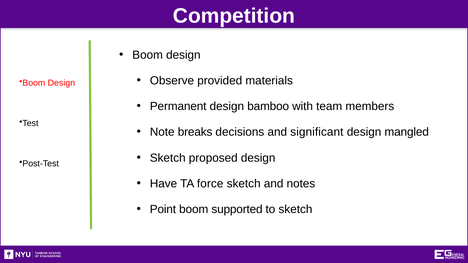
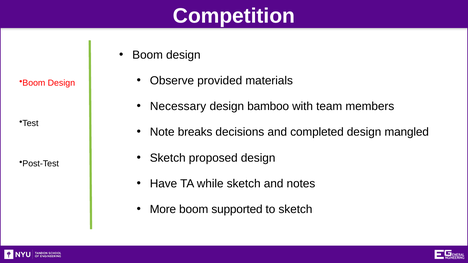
Permanent: Permanent -> Necessary
significant: significant -> completed
force: force -> while
Point: Point -> More
